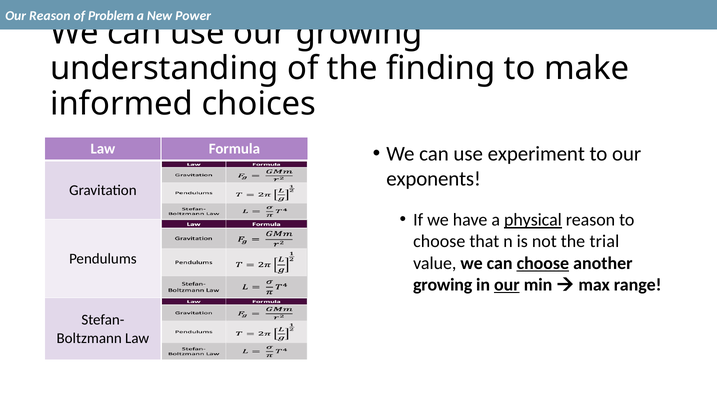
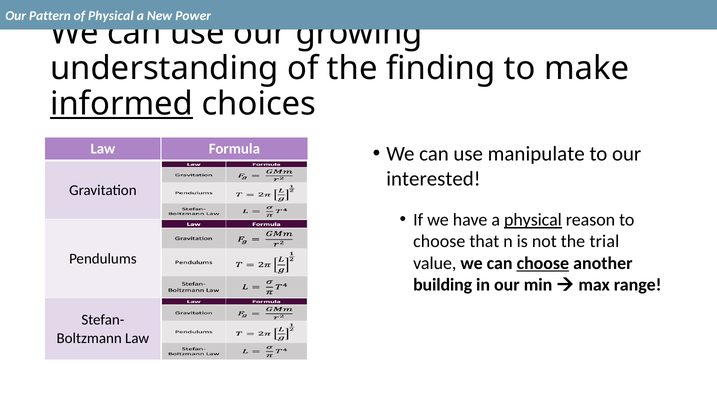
Our Reason: Reason -> Pattern
of Problem: Problem -> Physical
informed underline: none -> present
experiment: experiment -> manipulate
exponents: exponents -> interested
growing at (443, 284): growing -> building
our at (507, 284) underline: present -> none
